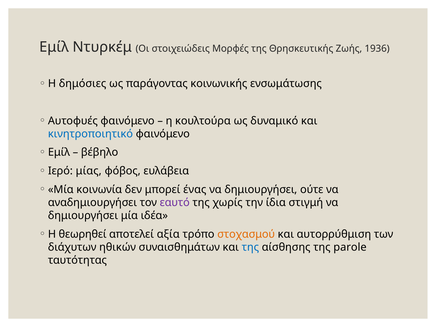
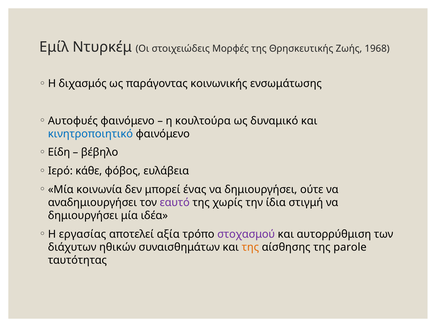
1936: 1936 -> 1968
δημόσιες: δημόσιες -> διχασμός
Εμίλ at (59, 152): Εμίλ -> Είδη
μίας: μίας -> κάθε
θεωρηθεί: θεωρηθεί -> εργασίας
στοχασμού colour: orange -> purple
της at (250, 247) colour: blue -> orange
